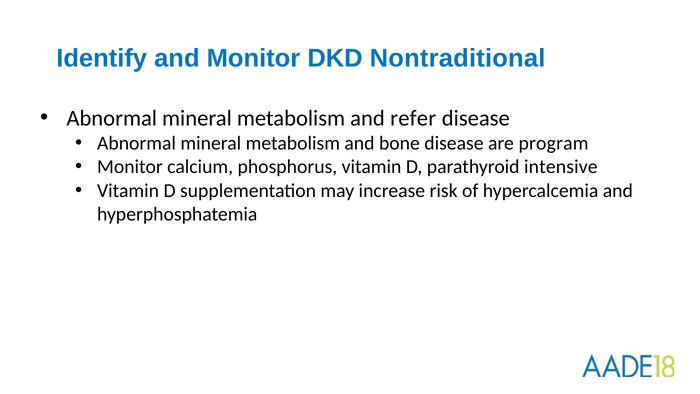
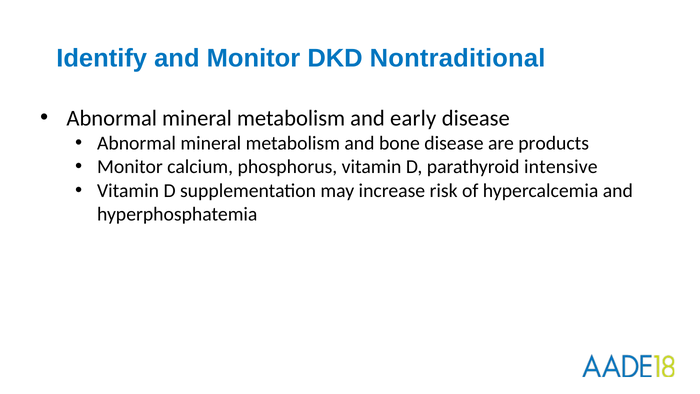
refer: refer -> early
program: program -> products
